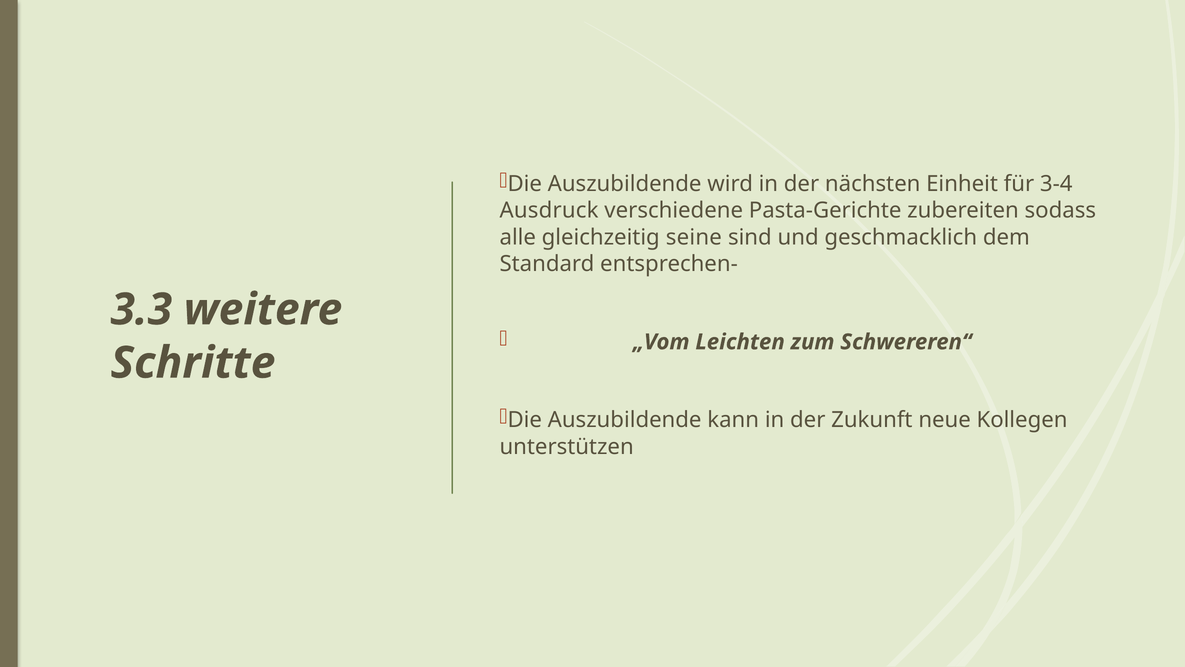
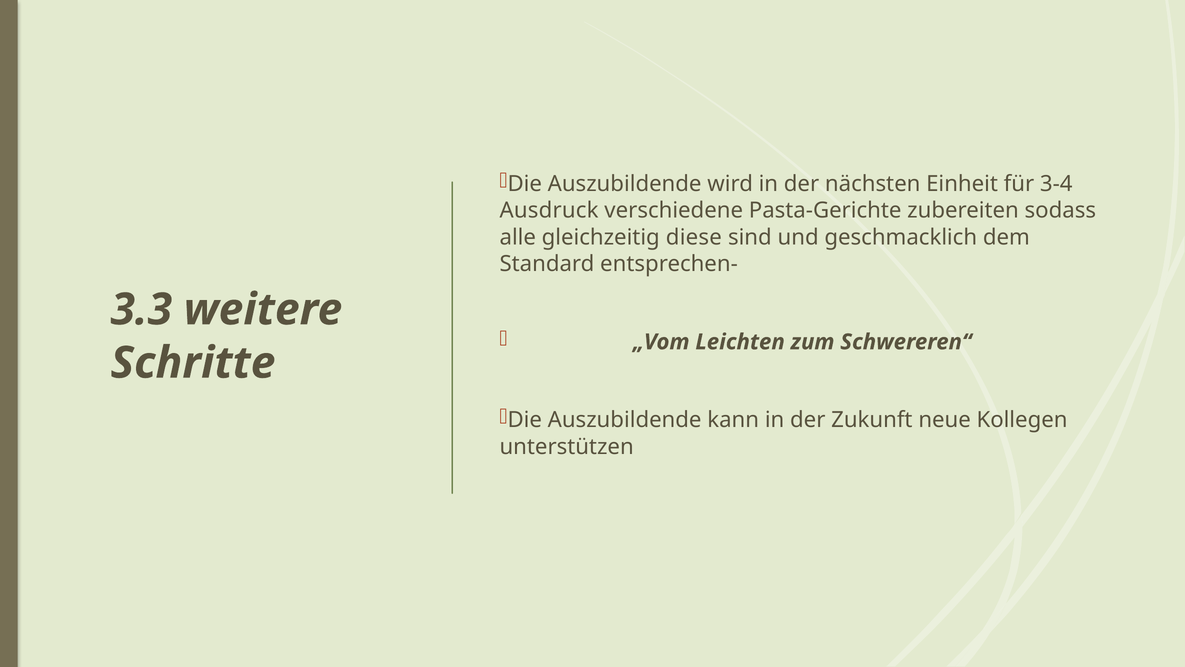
seine: seine -> diese
